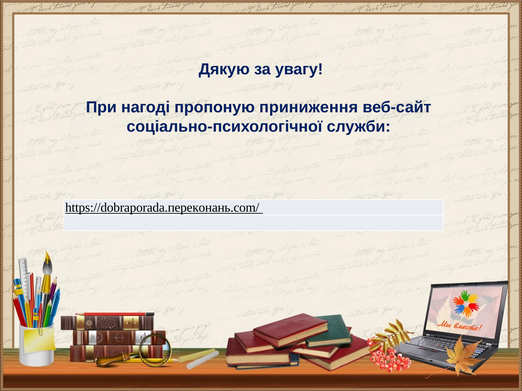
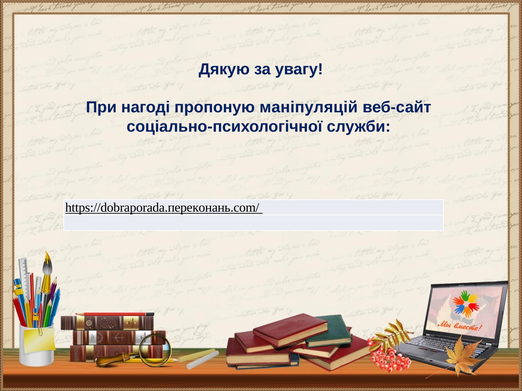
приниження: приниження -> маніпуляцій
